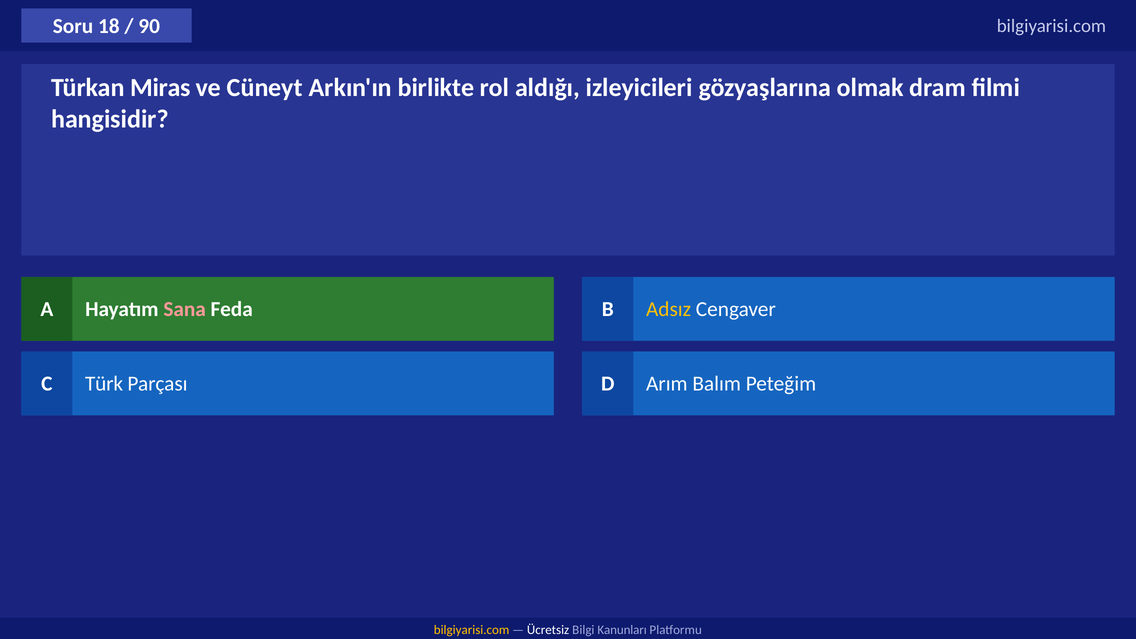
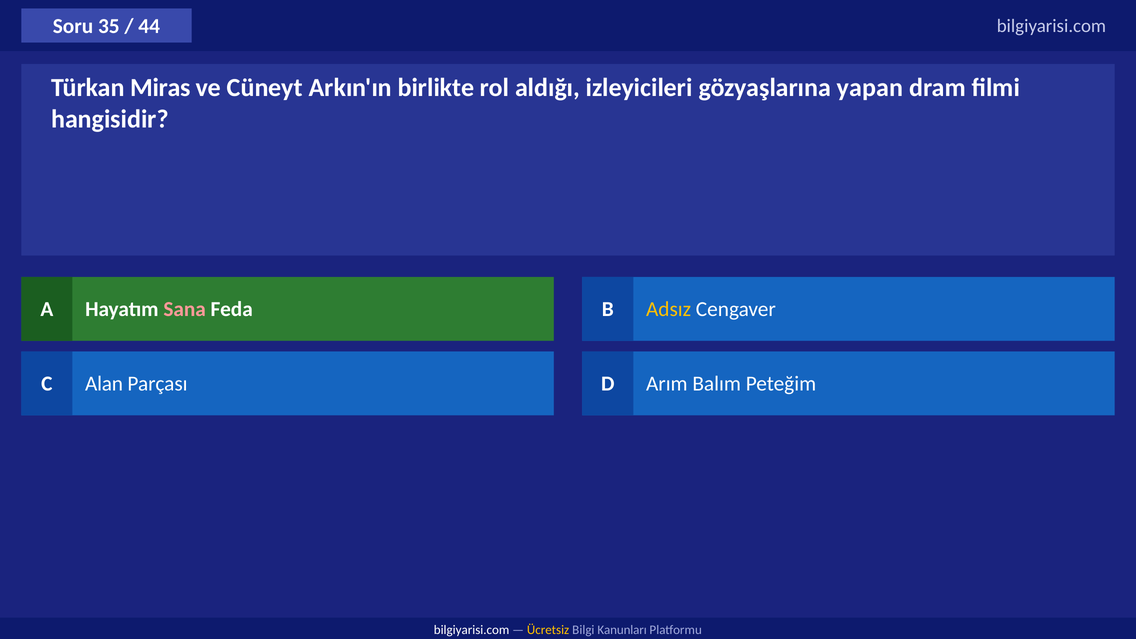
18: 18 -> 35
90: 90 -> 44
olmak: olmak -> yapan
Türk: Türk -> Alan
bilgiyarisi.com at (472, 630) colour: yellow -> white
Ücretsiz colour: white -> yellow
